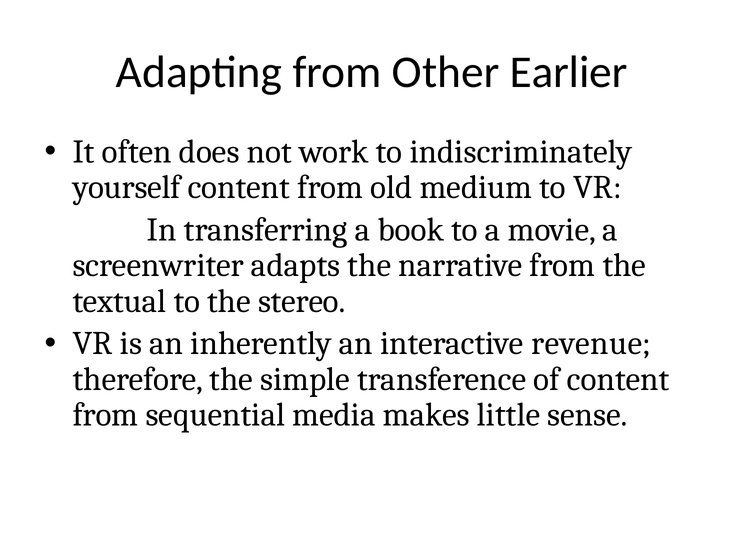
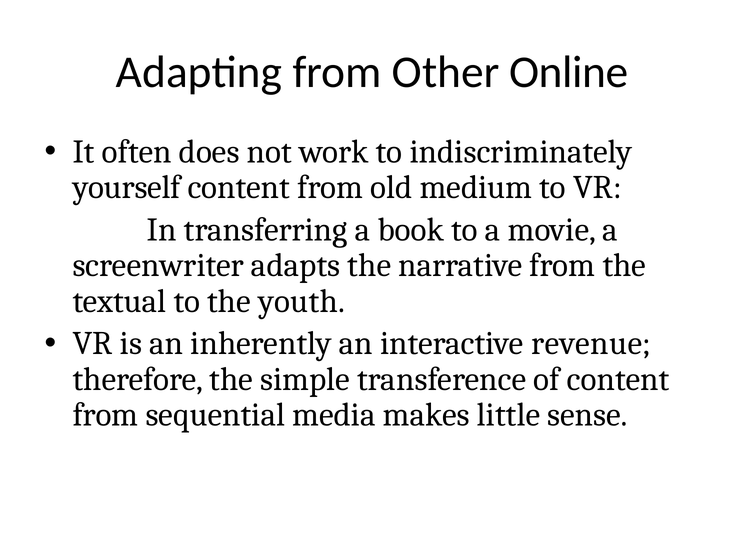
Earlier: Earlier -> Online
stereo: stereo -> youth
